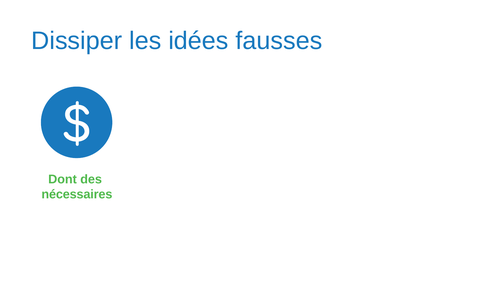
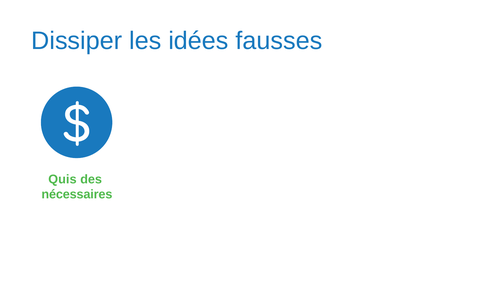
Dont: Dont -> Quis
